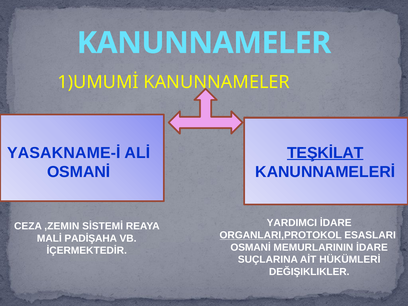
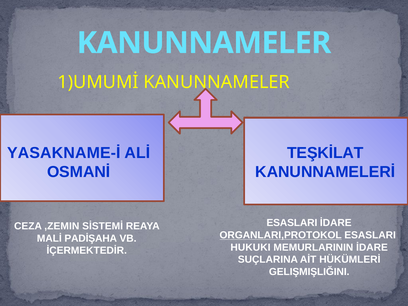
TEŞKİLAT underline: present -> none
YARDIMCI at (292, 223): YARDIMCI -> ESASLARI
OSMANİ at (251, 247): OSMANİ -> HUKUKI
DEĞIŞIKLIKLER: DEĞIŞIKLIKLER -> GELIŞMIŞLIĞINI
